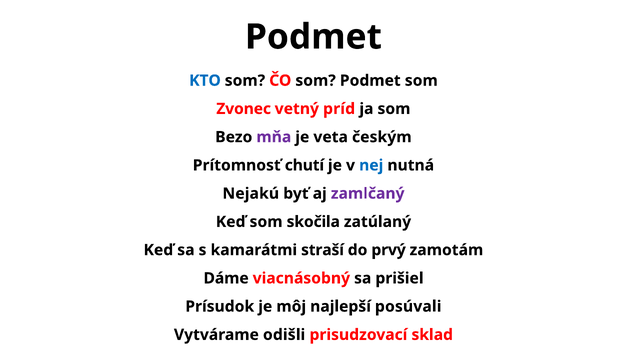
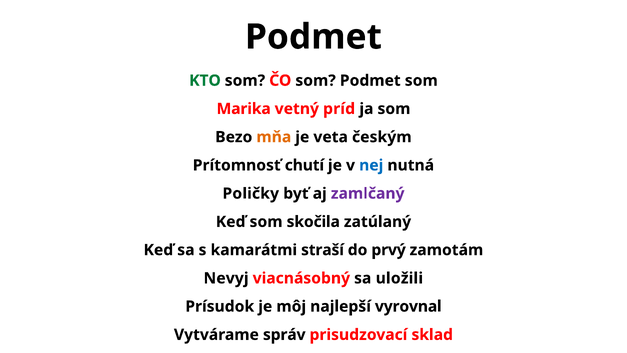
KTO colour: blue -> green
Zvonec: Zvonec -> Marika
mňa colour: purple -> orange
Nejakú: Nejakú -> Poličky
Dáme: Dáme -> Nevyj
prišiel: prišiel -> uložili
posúvali: posúvali -> vyrovnal
odišli: odišli -> správ
